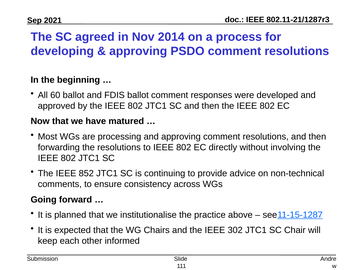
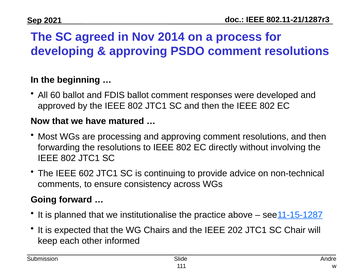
852: 852 -> 602
302: 302 -> 202
